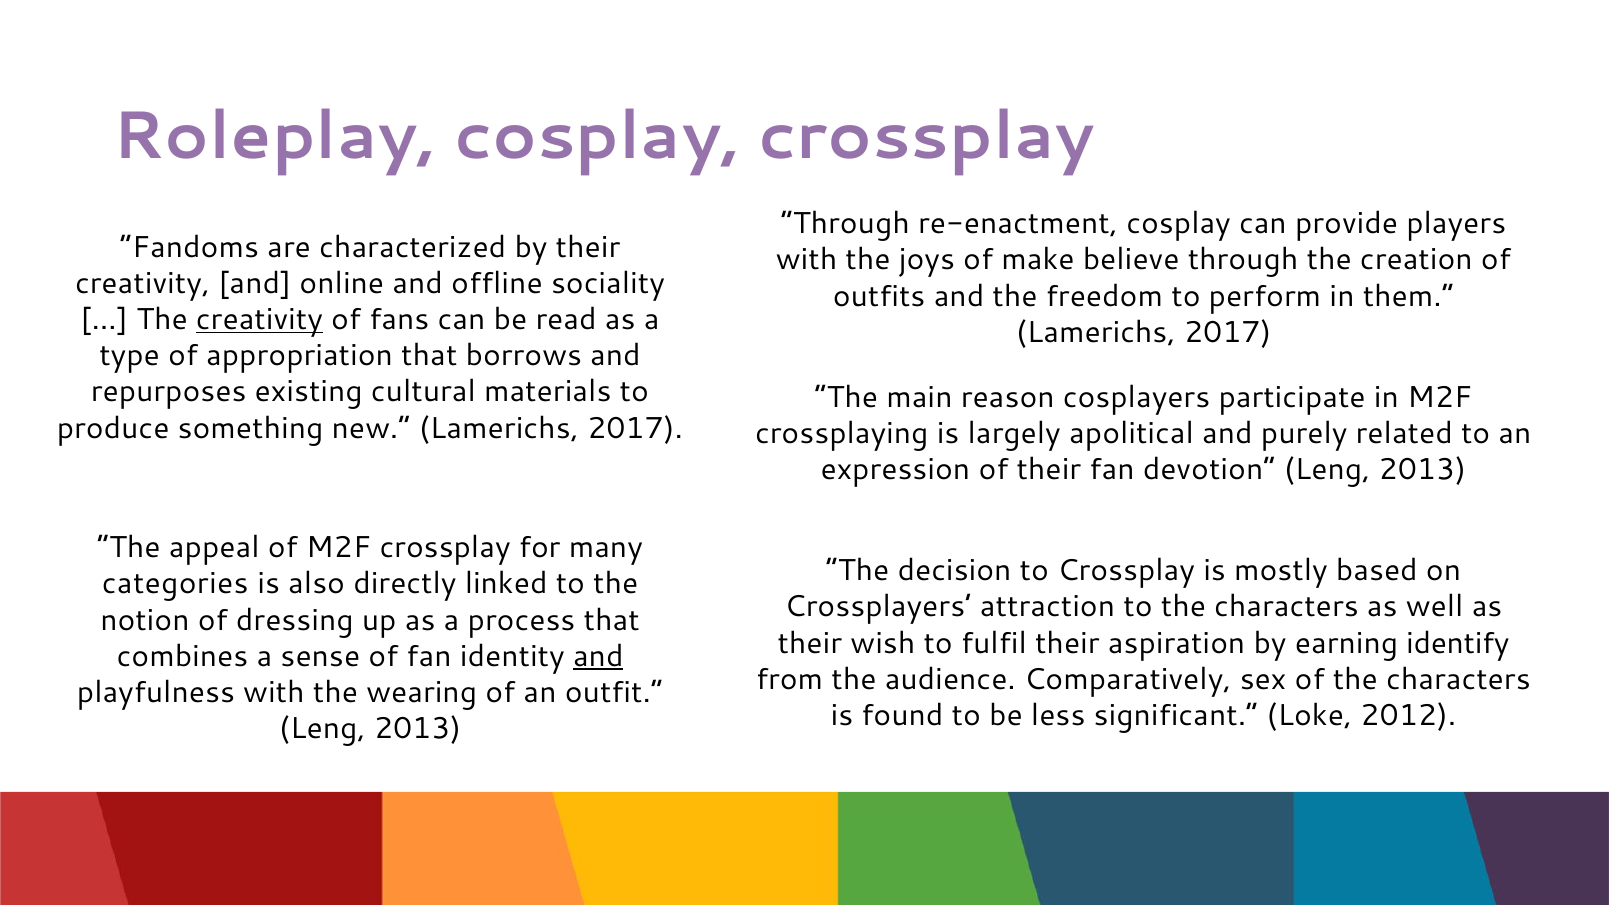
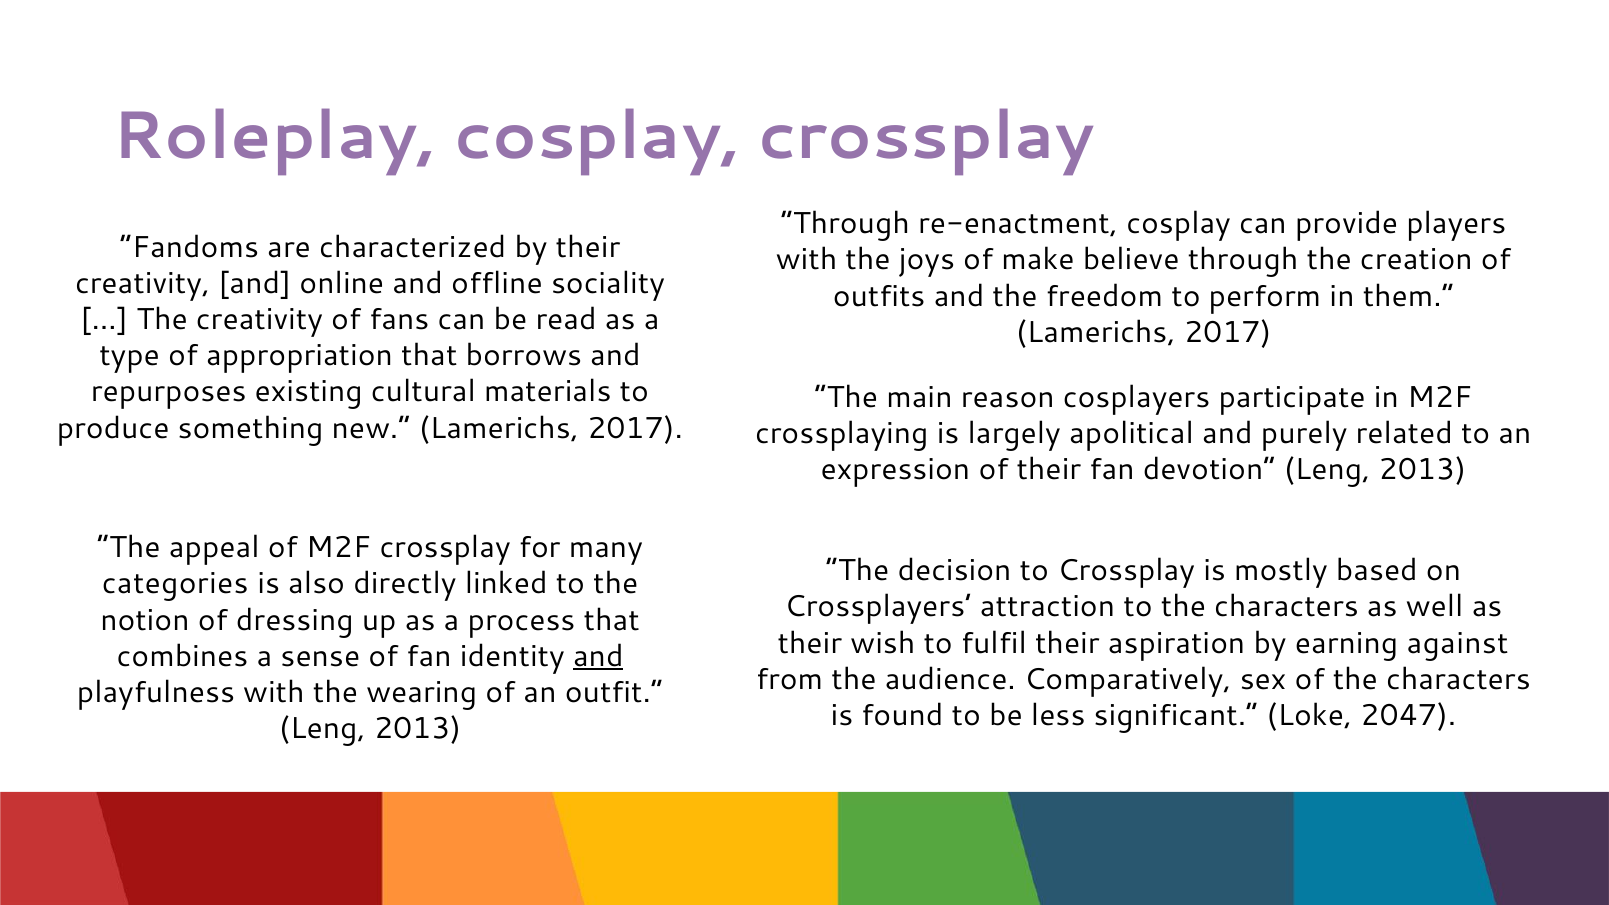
creativity at (259, 320) underline: present -> none
identify: identify -> against
2012: 2012 -> 2047
